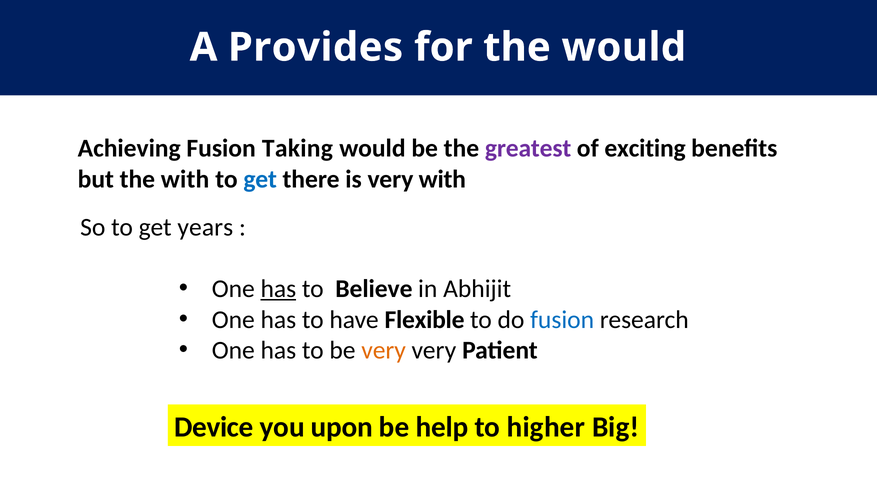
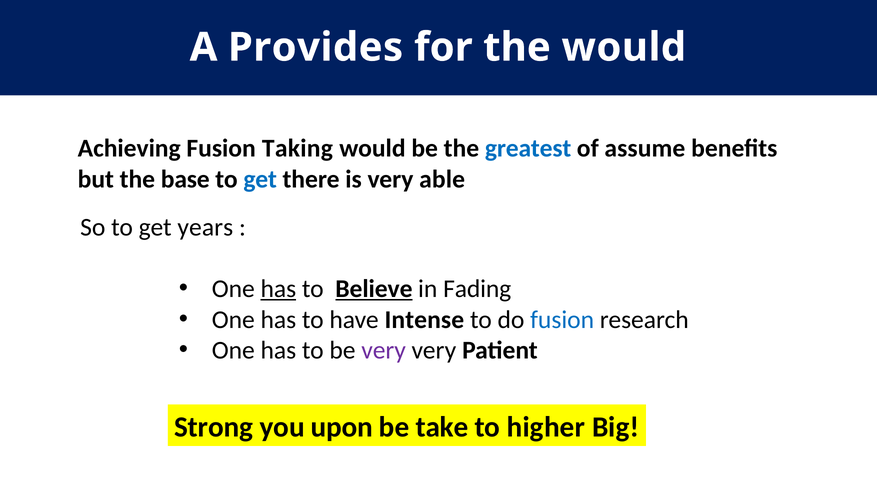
greatest colour: purple -> blue
exciting: exciting -> assume
the with: with -> base
very with: with -> able
Believe underline: none -> present
Abhijit: Abhijit -> Fading
Flexible: Flexible -> Intense
very at (384, 351) colour: orange -> purple
Device: Device -> Strong
help: help -> take
